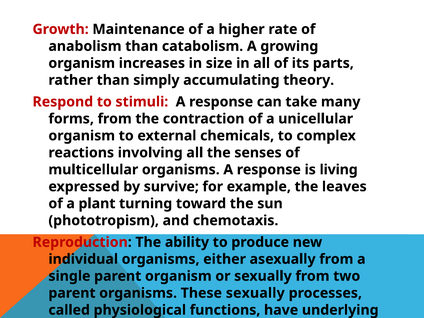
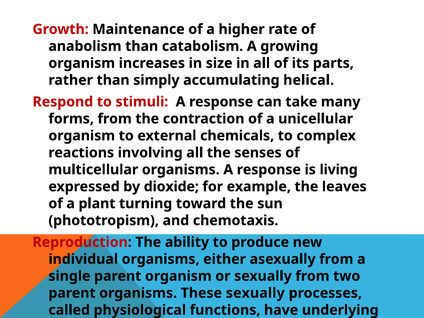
theory: theory -> helical
survive: survive -> dioxide
